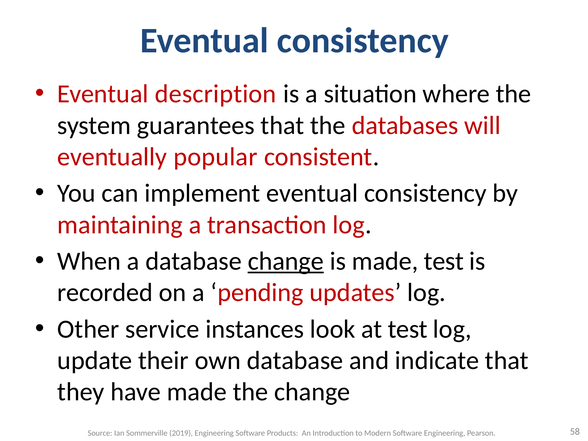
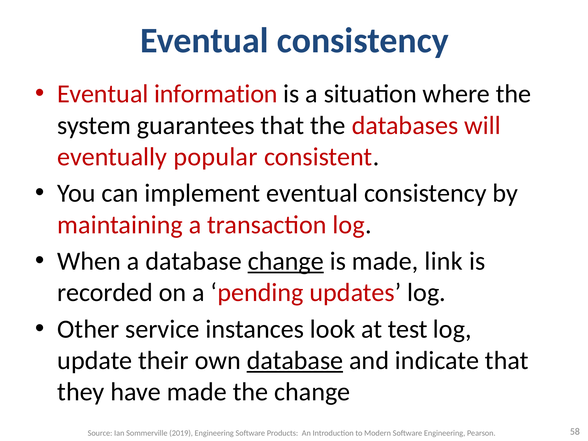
description: description -> information
made test: test -> link
database at (295, 361) underline: none -> present
